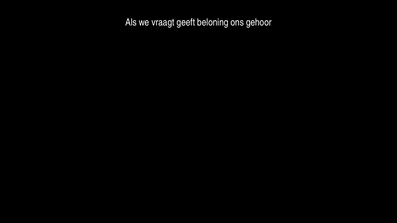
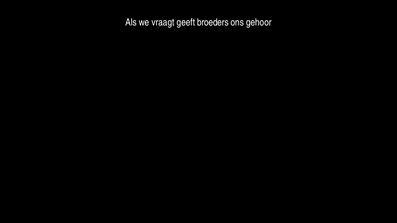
beloning: beloning -> broeders
